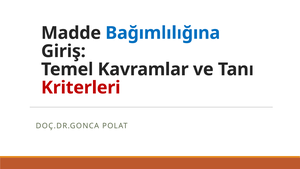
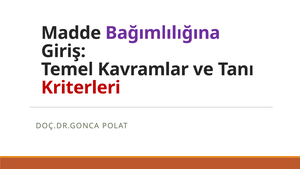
Bağımlılığına colour: blue -> purple
